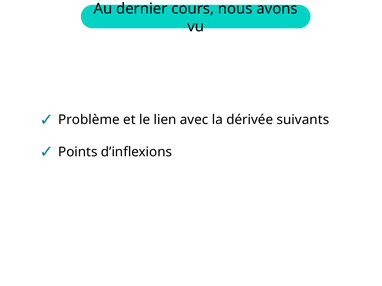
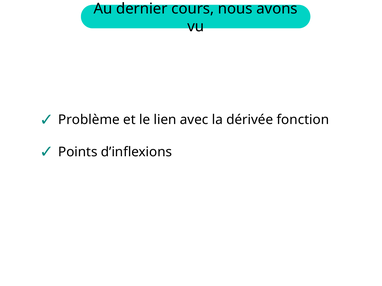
suivants: suivants -> fonction
